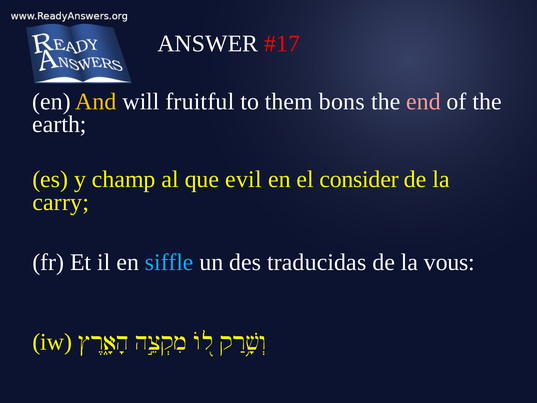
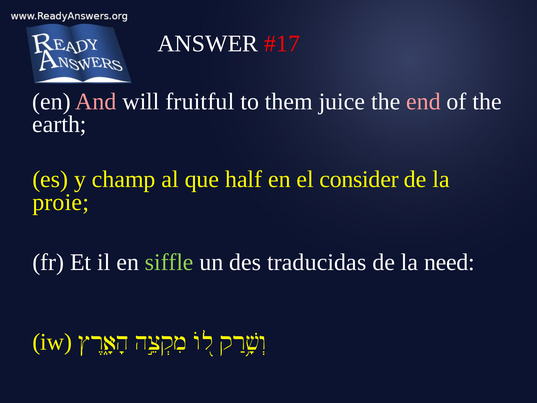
And colour: yellow -> pink
bons: bons -> juice
evil: evil -> half
carry: carry -> proie
siffle colour: light blue -> light green
vous: vous -> need
